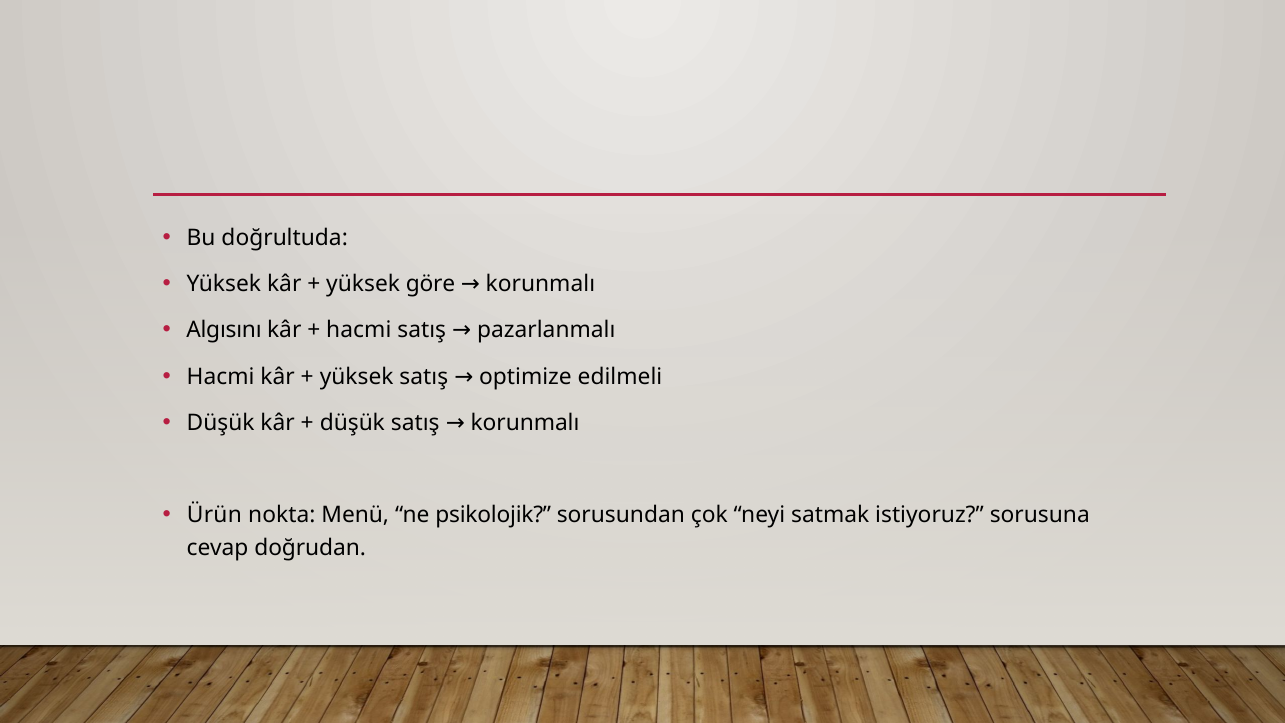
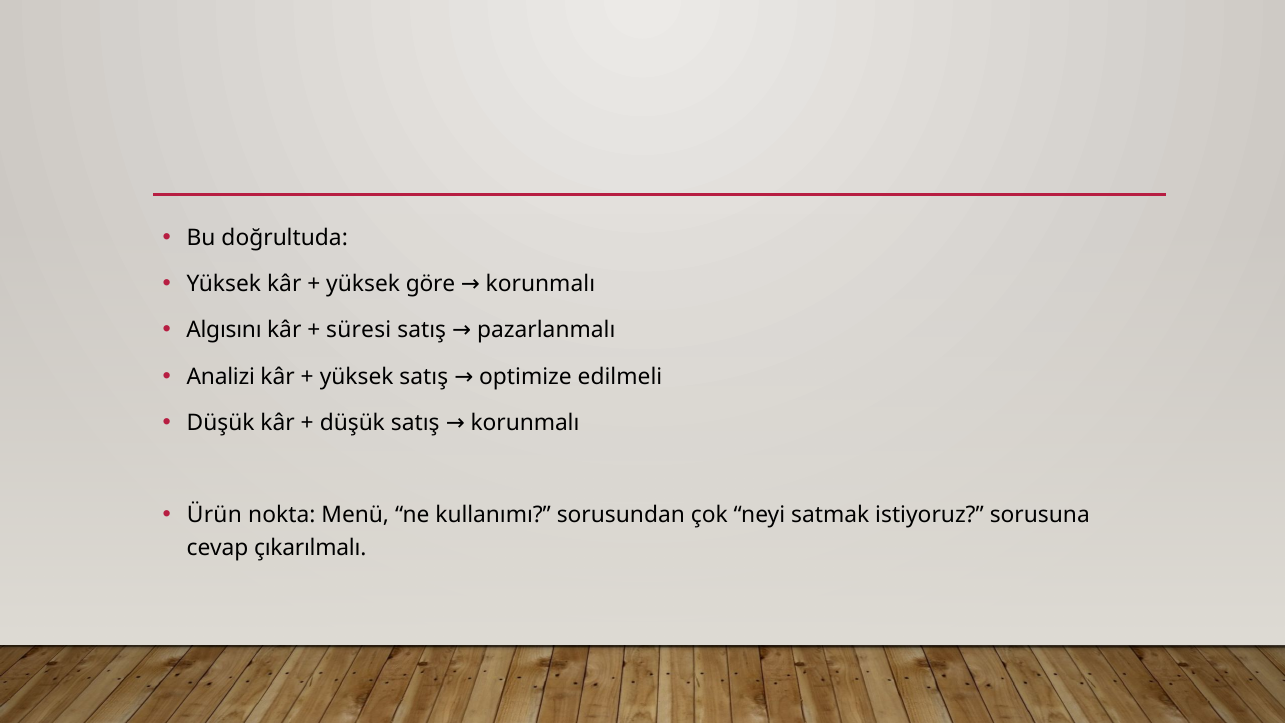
hacmi at (359, 330): hacmi -> süresi
Hacmi at (221, 377): Hacmi -> Analizi
psikolojik: psikolojik -> kullanımı
doğrudan: doğrudan -> çıkarılmalı
